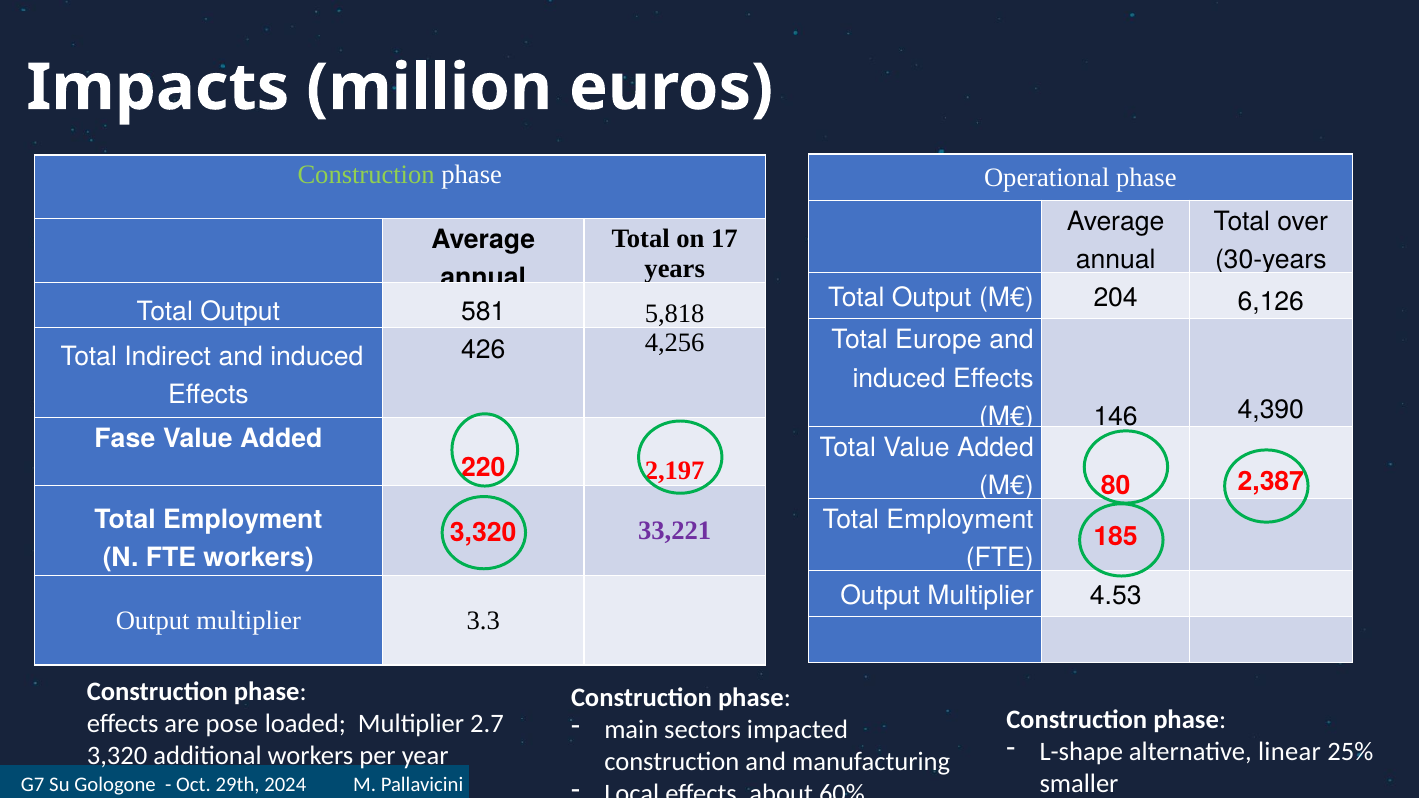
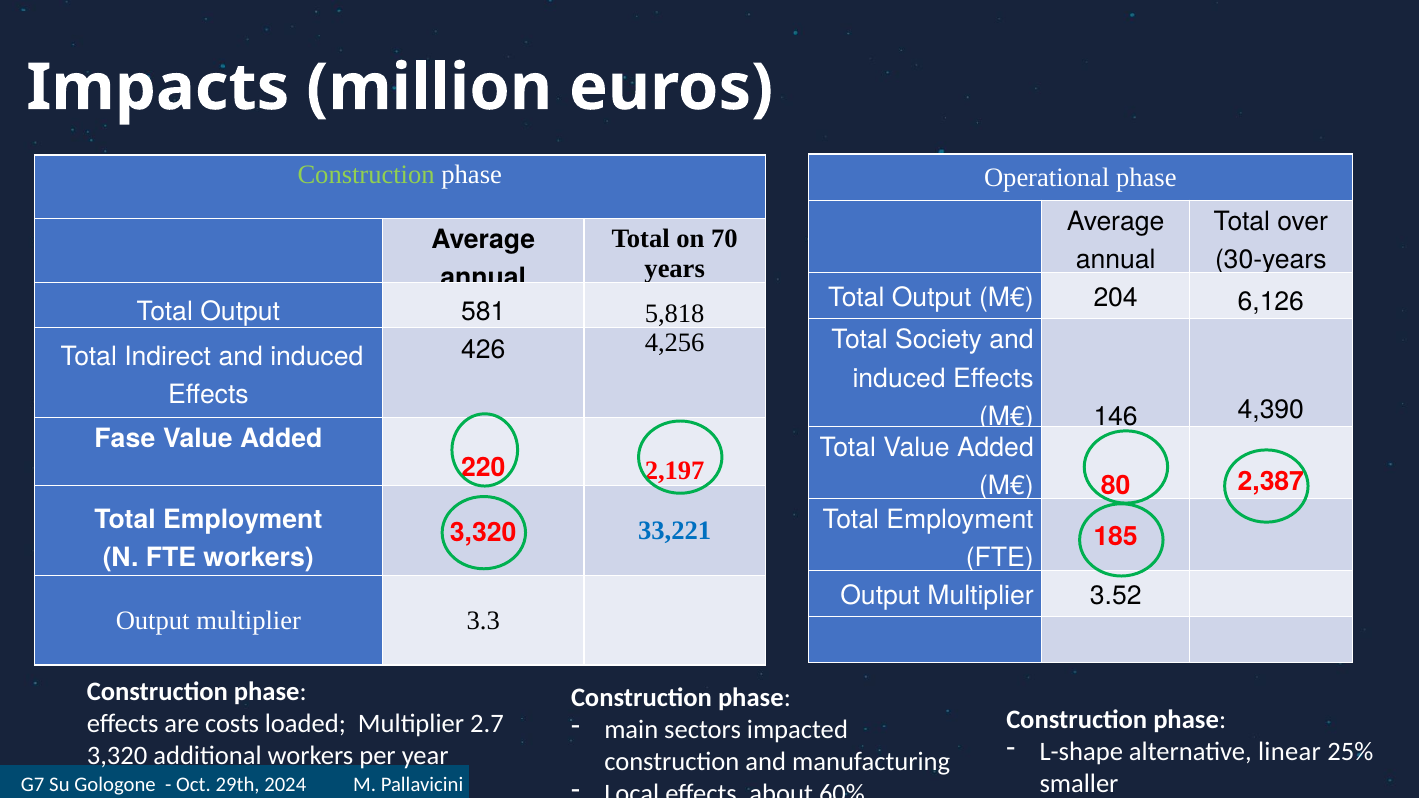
17: 17 -> 70
Europe: Europe -> Society
33,221 colour: purple -> blue
4.53: 4.53 -> 3.52
pose: pose -> costs
